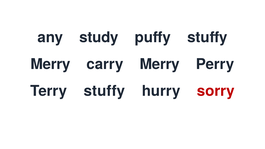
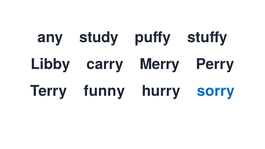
Merry at (50, 64): Merry -> Libby
Terry stuffy: stuffy -> funny
sorry colour: red -> blue
